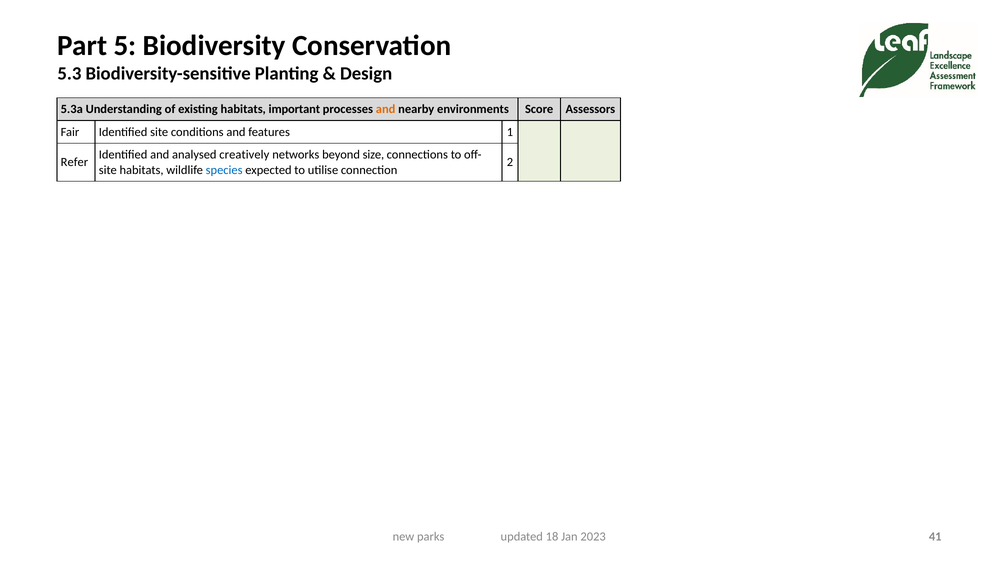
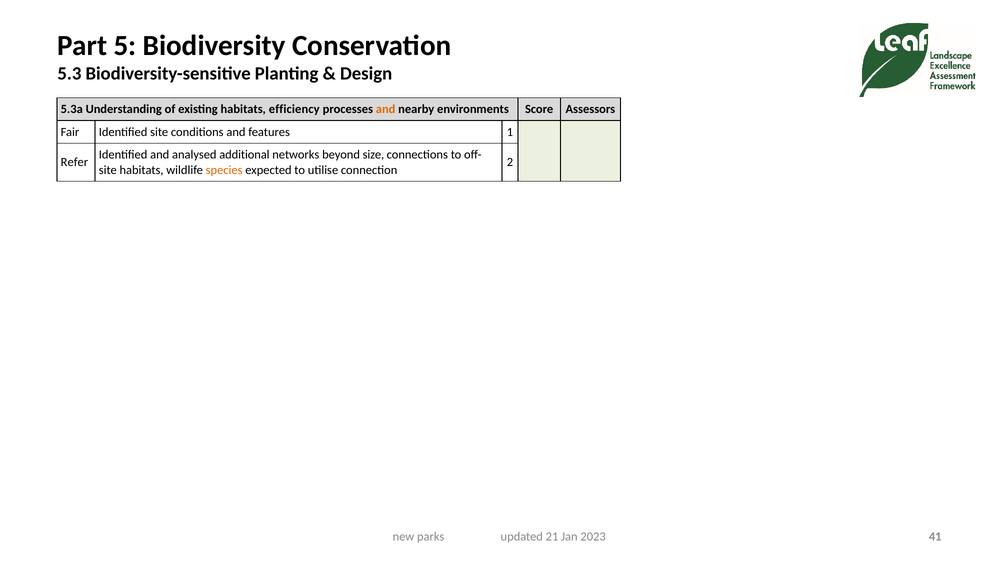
important: important -> efficiency
creatively: creatively -> additional
species colour: blue -> orange
18: 18 -> 21
